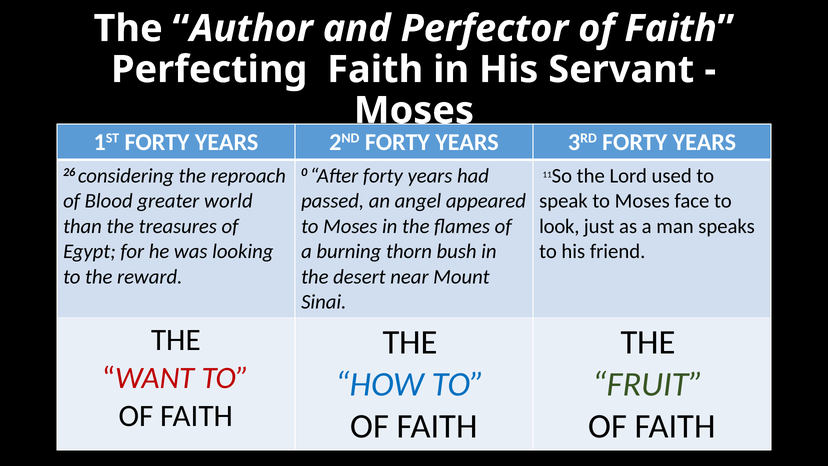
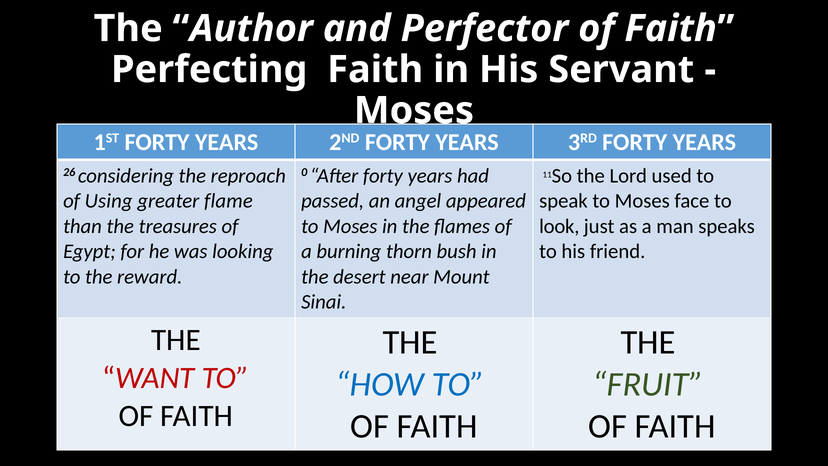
Blood: Blood -> Using
world: world -> flame
